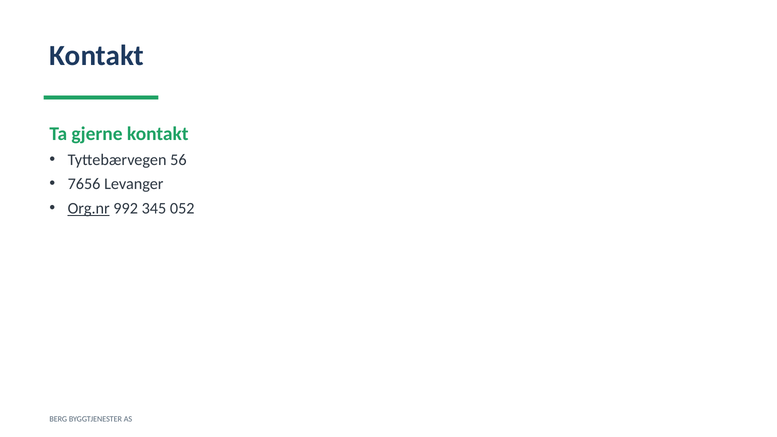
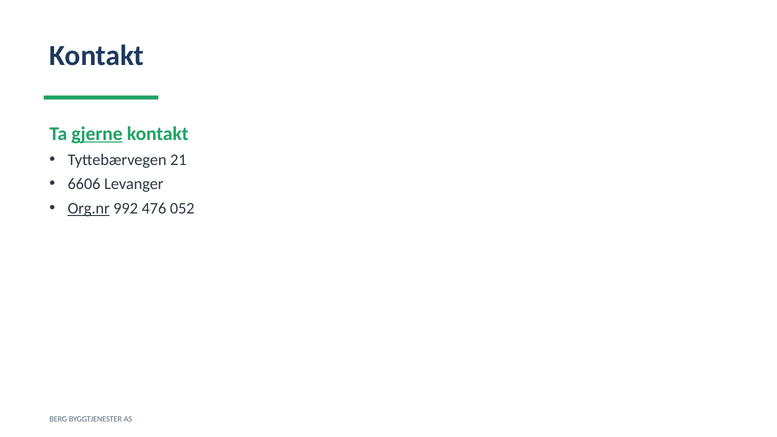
gjerne underline: none -> present
56: 56 -> 21
7656: 7656 -> 6606
345: 345 -> 476
